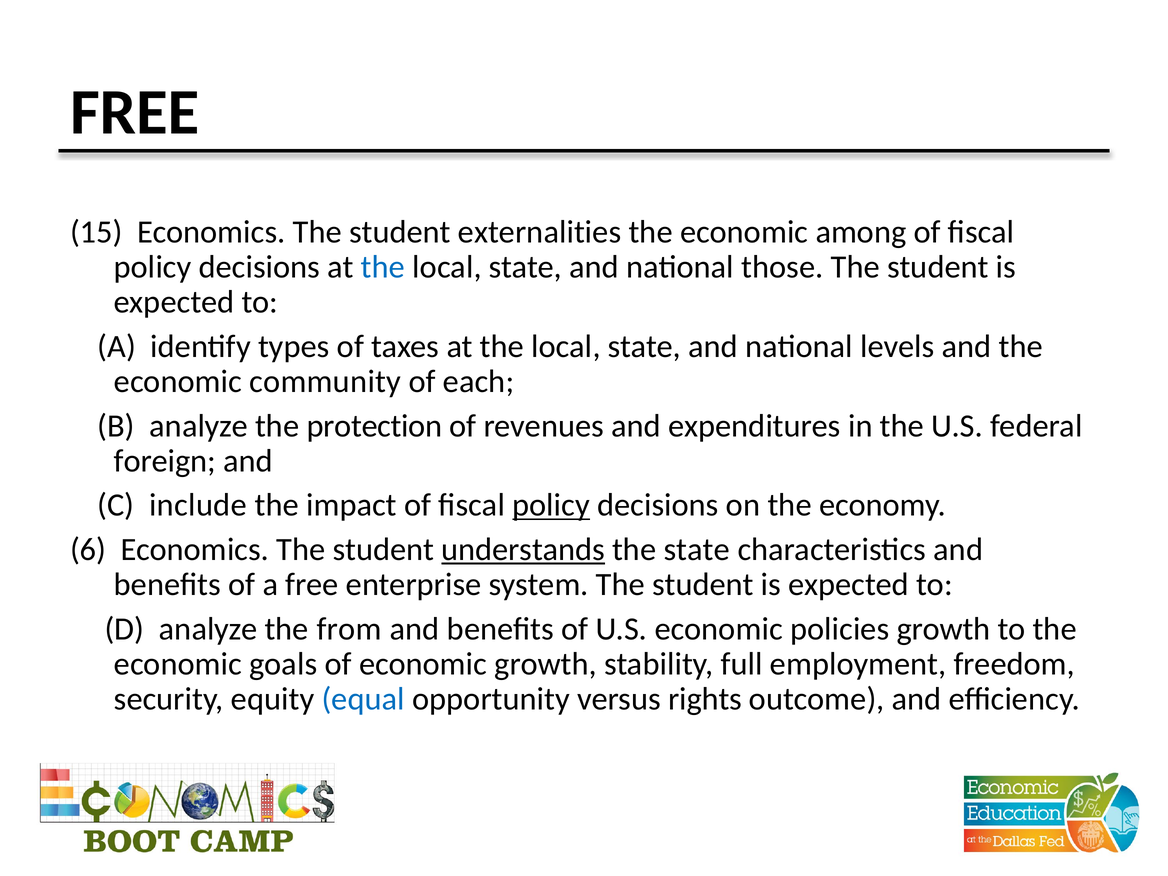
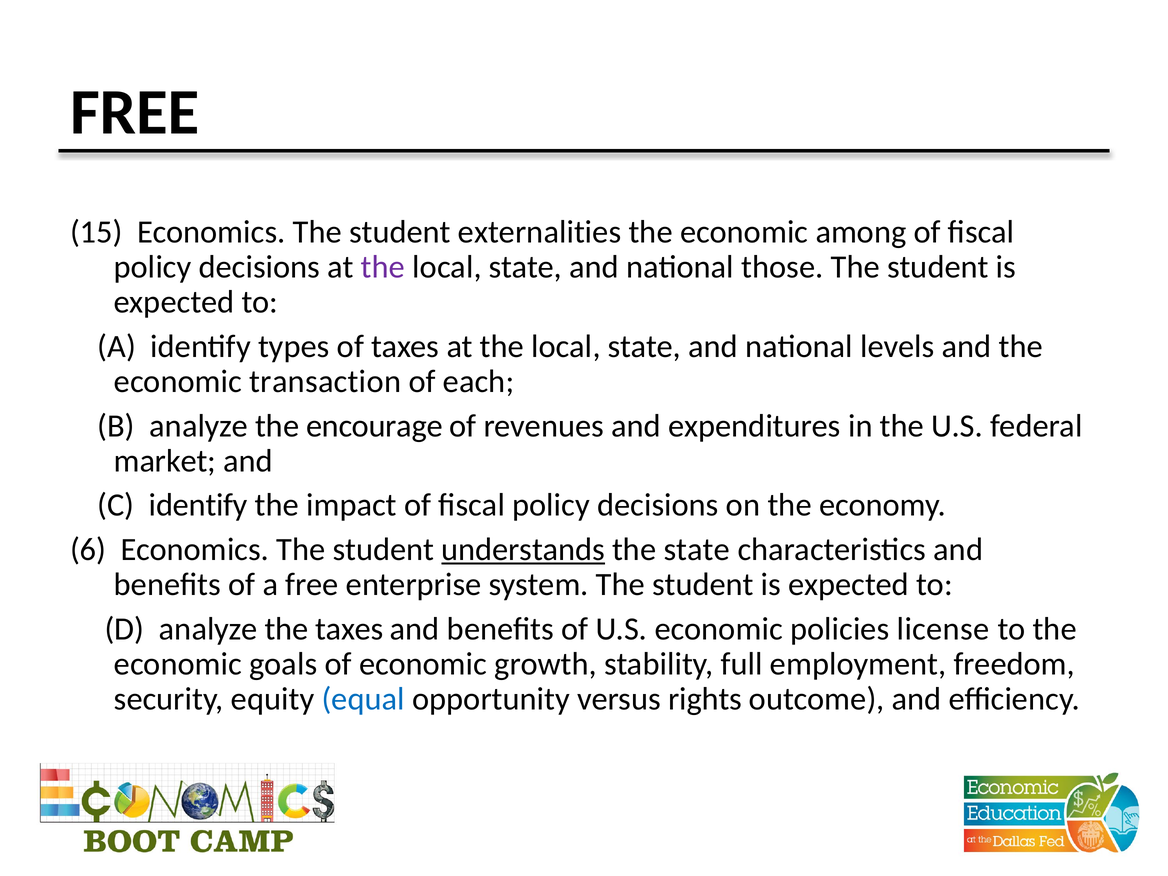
the at (383, 267) colour: blue -> purple
community: community -> transaction
protection: protection -> encourage
foreign: foreign -> market
C include: include -> identify
policy at (551, 505) underline: present -> none
the from: from -> taxes
policies growth: growth -> license
